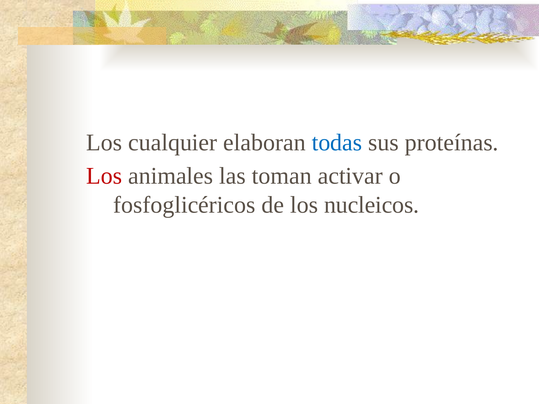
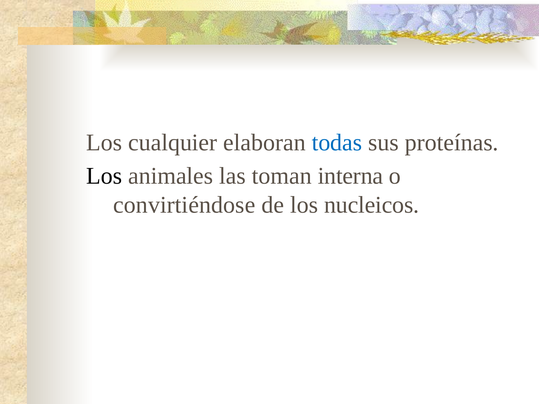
Los at (104, 176) colour: red -> black
activar: activar -> interna
fosfoglicéricos: fosfoglicéricos -> convirtiéndose
